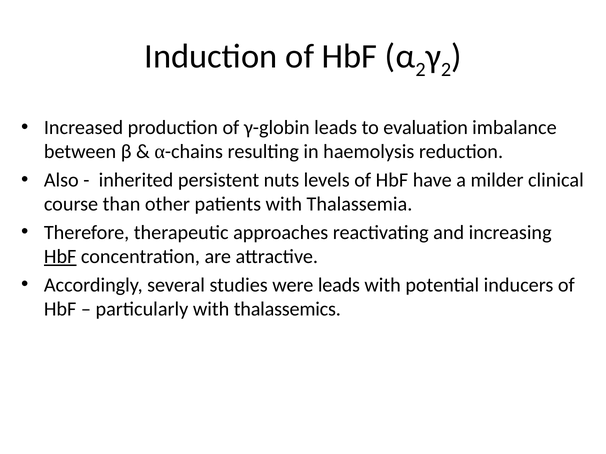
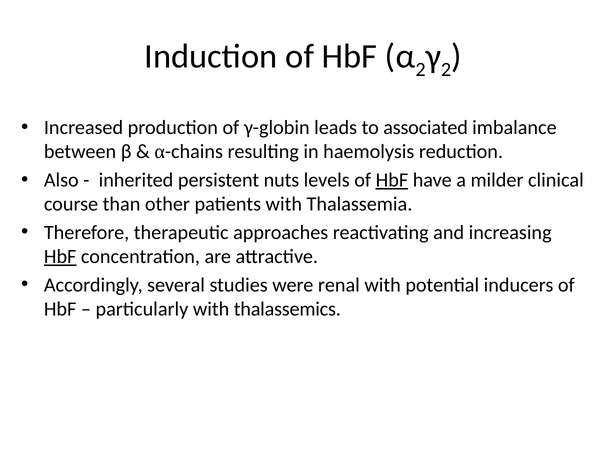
evaluation: evaluation -> associated
HbF at (392, 180) underline: none -> present
were leads: leads -> renal
